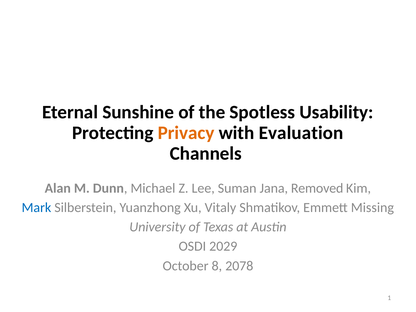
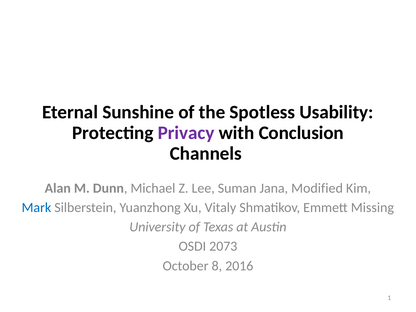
Privacy colour: orange -> purple
Evaluation: Evaluation -> Conclusion
Removed: Removed -> Modified
2029: 2029 -> 2073
2078: 2078 -> 2016
